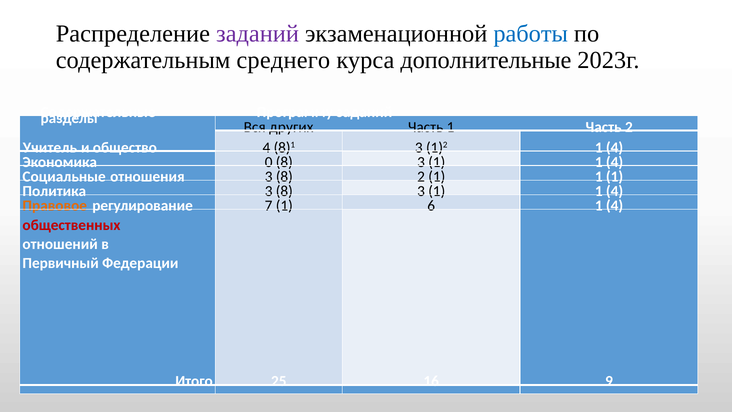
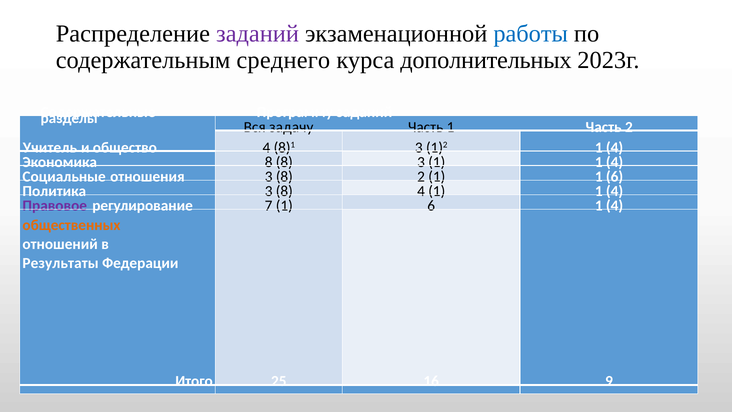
дополнительные: дополнительные -> дополнительных
других: других -> задачу
Экономика 0: 0 -> 8
1 1 1: 1 -> 6
3 8 3: 3 -> 4
Правовое colour: orange -> purple
общественных colour: red -> orange
Первичный: Первичный -> Результаты
